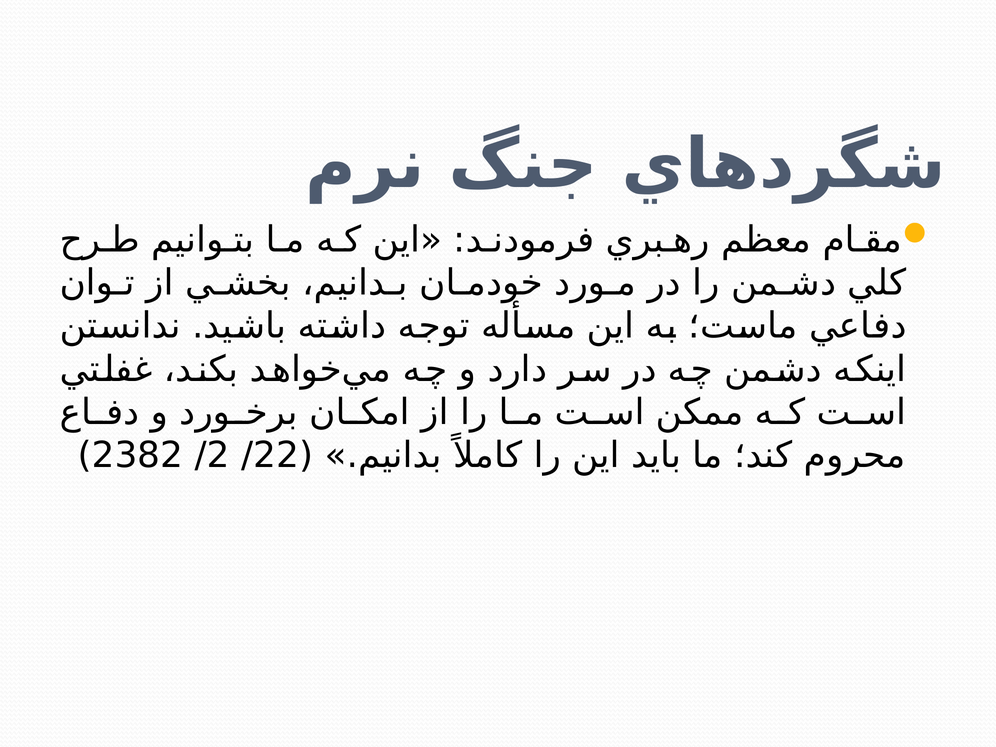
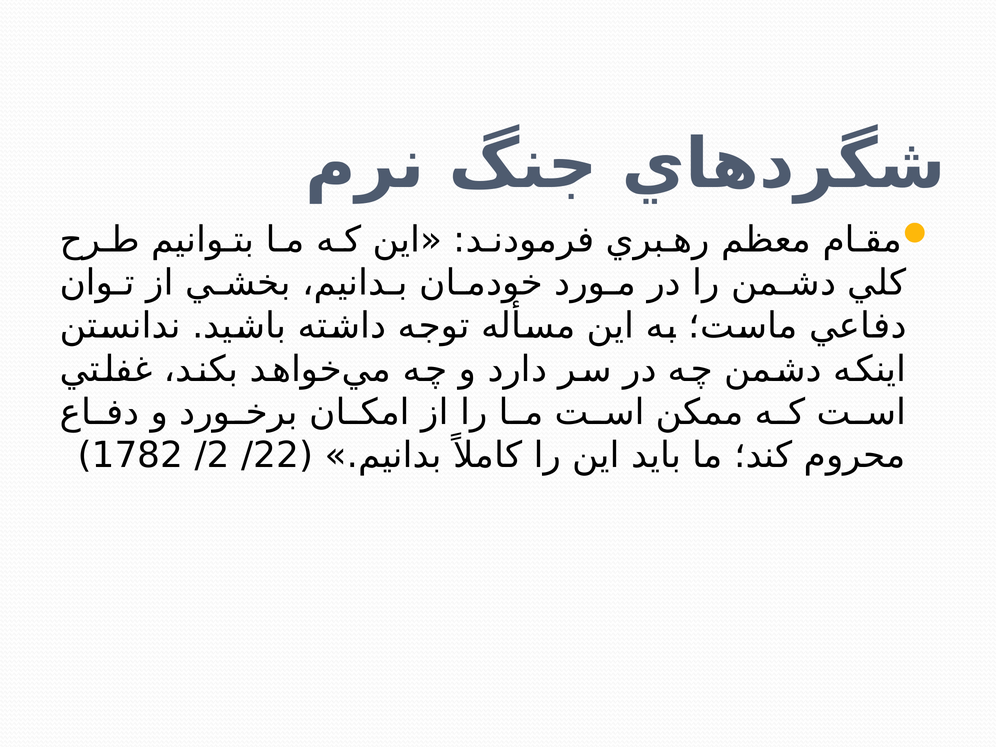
2382: 2382 -> 1782
